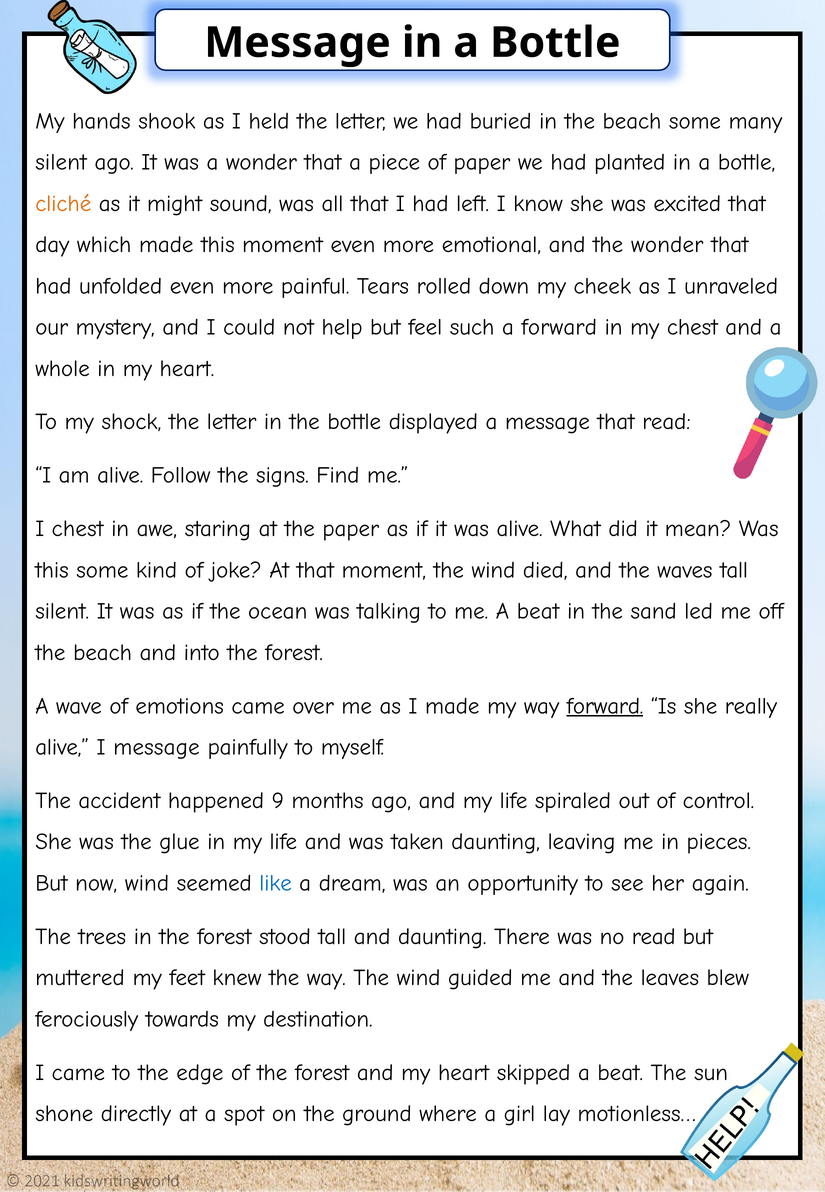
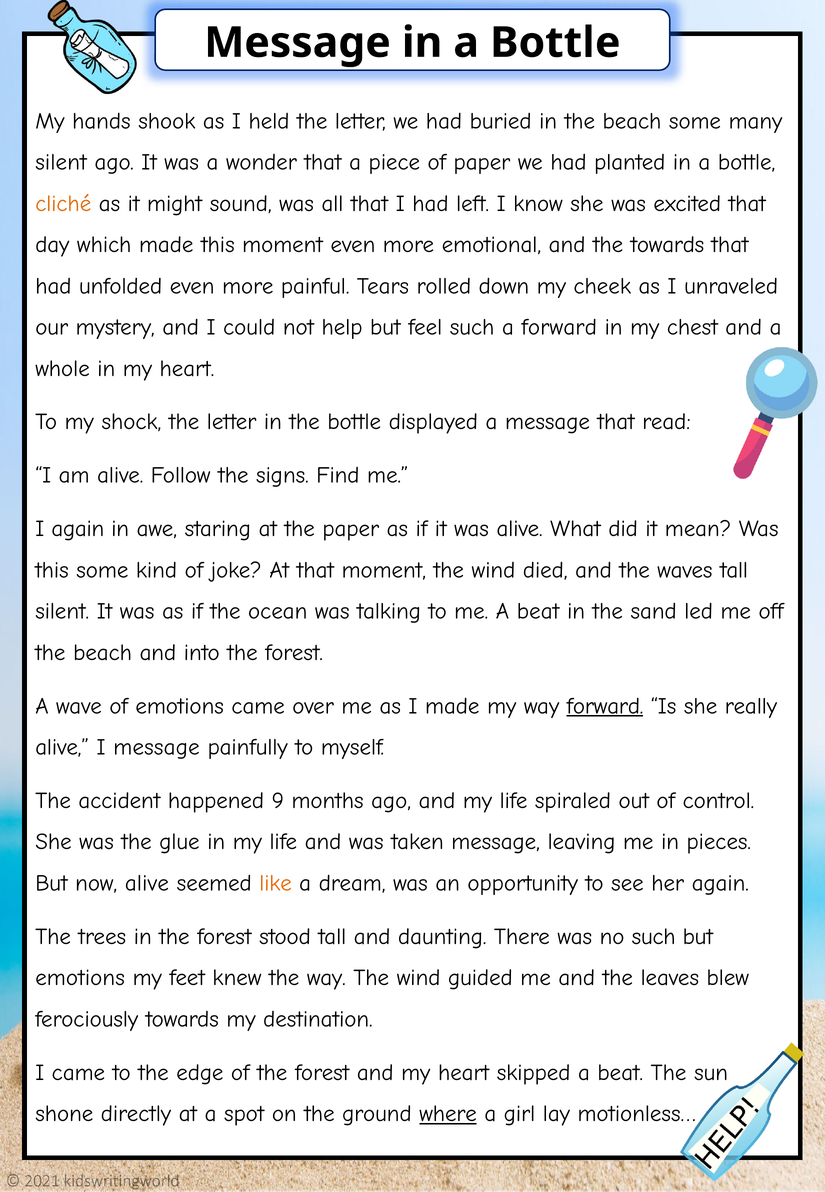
the wonder: wonder -> towards
I chest: chest -> again
taken daunting: daunting -> message
now wind: wind -> alive
like colour: blue -> orange
no read: read -> such
muttered at (80, 978): muttered -> emotions
where underline: none -> present
